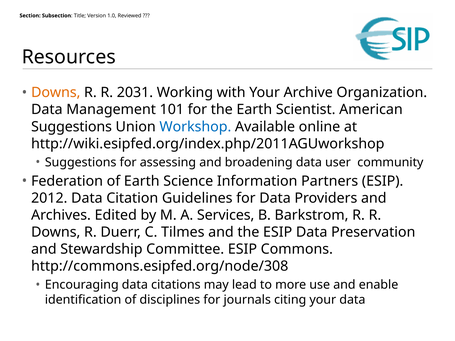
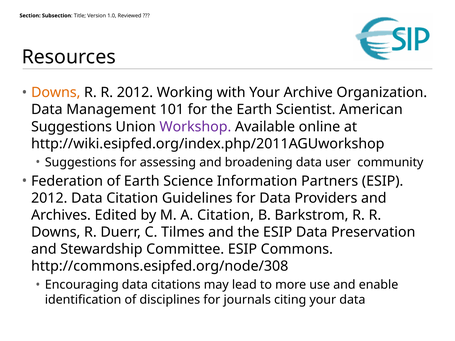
R 2031: 2031 -> 2012
Workshop colour: blue -> purple
A Services: Services -> Citation
